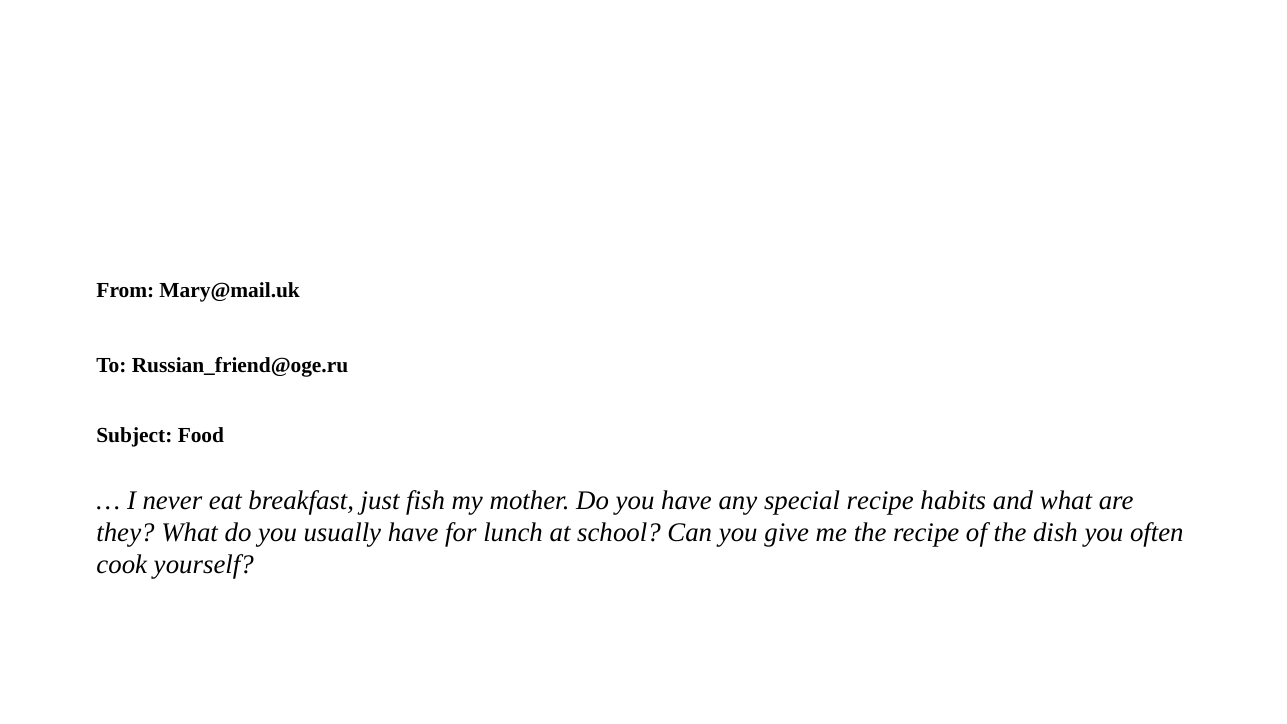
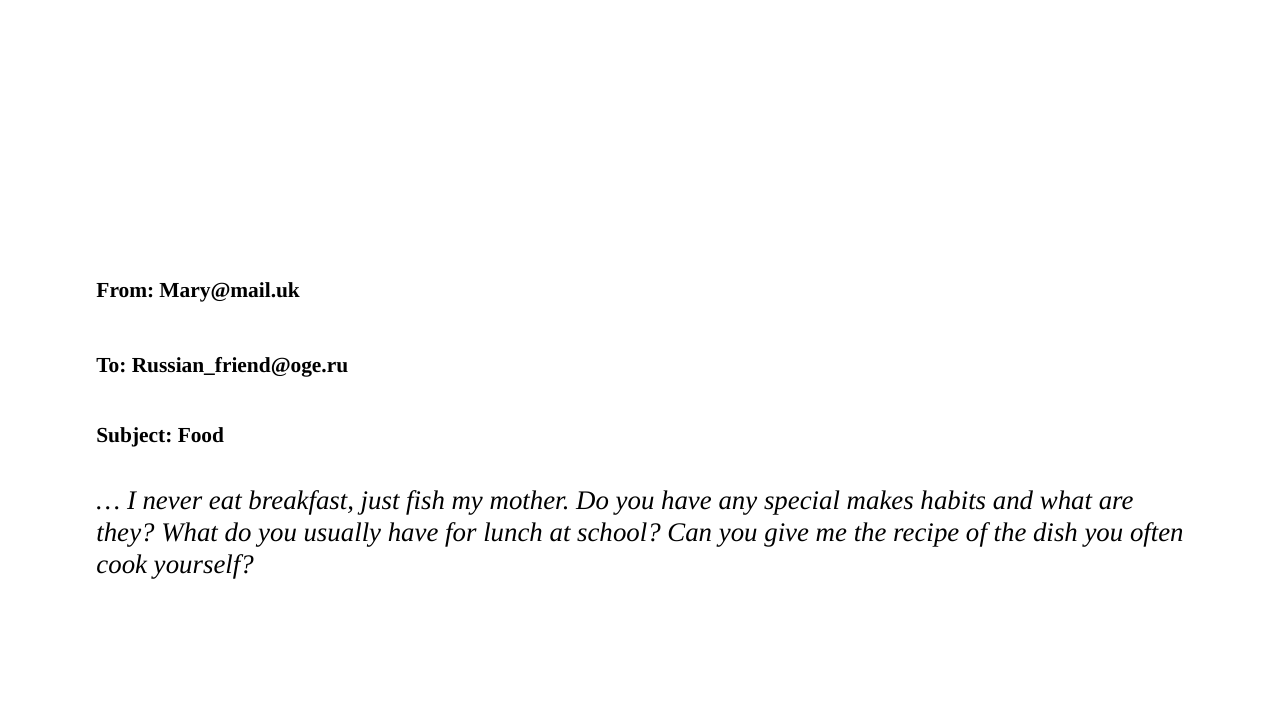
special recipe: recipe -> makes
